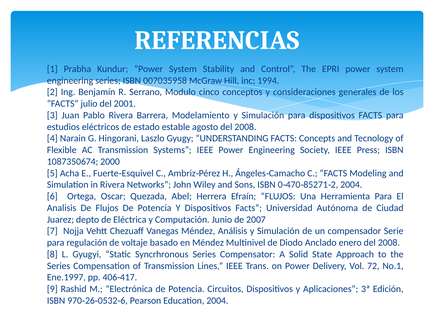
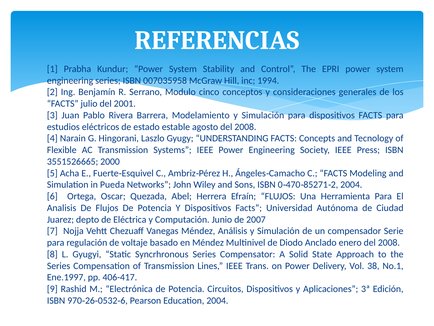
1087350674: 1087350674 -> 3551526665
in Rivera: Rivera -> Pueda
72: 72 -> 38
